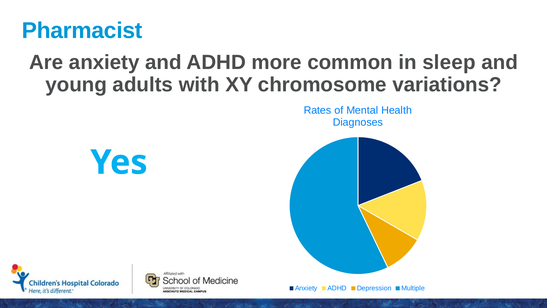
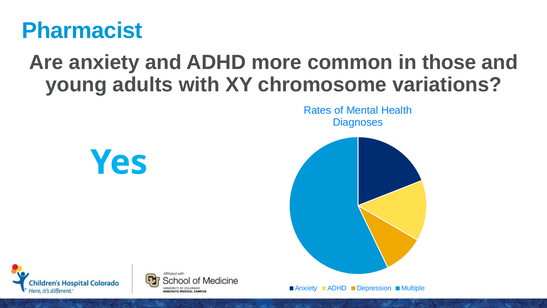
sleep: sleep -> those
